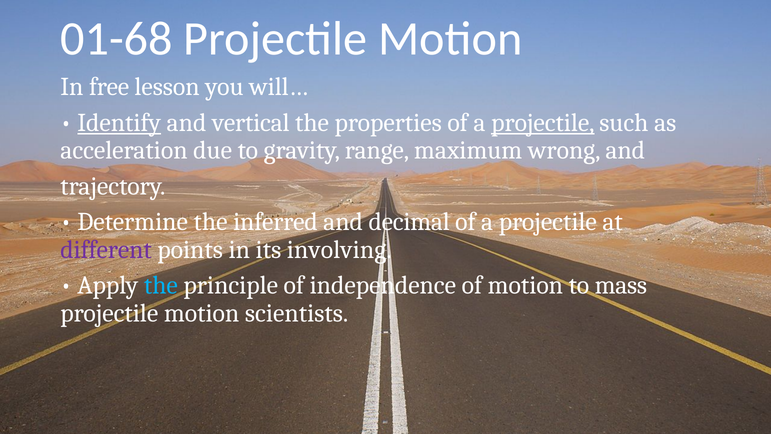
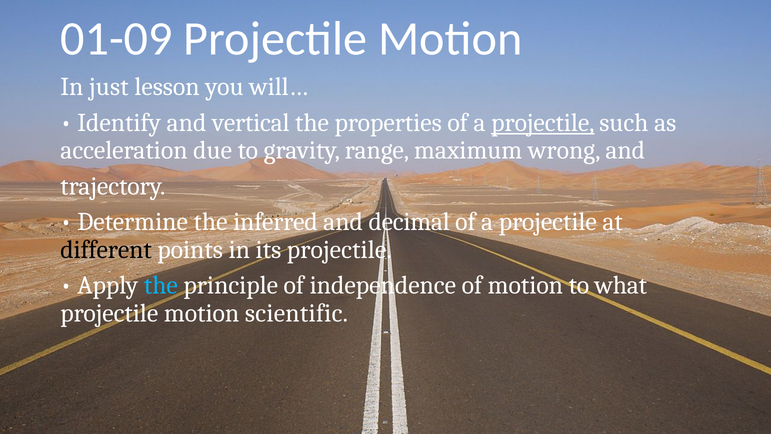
01-68: 01-68 -> 01-09
free: free -> just
Identify underline: present -> none
different colour: purple -> black
its involving: involving -> projectile
mass: mass -> what
scientists: scientists -> scientific
